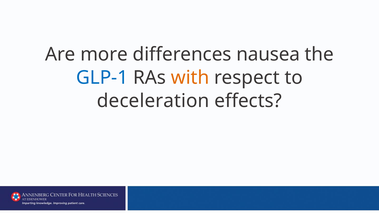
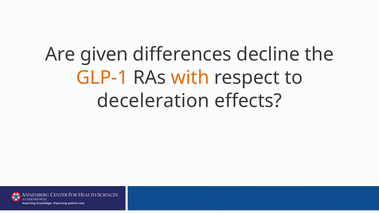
more: more -> given
nausea: nausea -> decline
GLP-1 colour: blue -> orange
